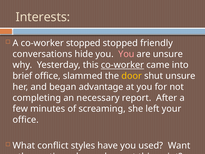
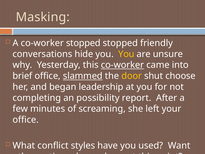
Interests: Interests -> Masking
You at (126, 54) colour: pink -> yellow
slammed underline: none -> present
shut unsure: unsure -> choose
advantage: advantage -> leadership
necessary: necessary -> possibility
